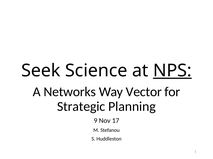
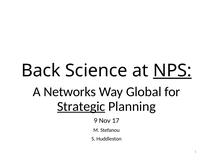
Seek: Seek -> Back
Vector: Vector -> Global
Strategic underline: none -> present
